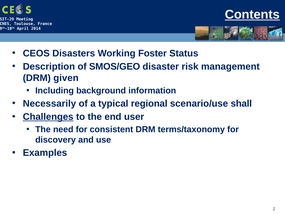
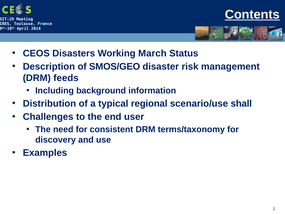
Foster: Foster -> March
given: given -> feeds
Necessarily: Necessarily -> Distribution
Challenges underline: present -> none
